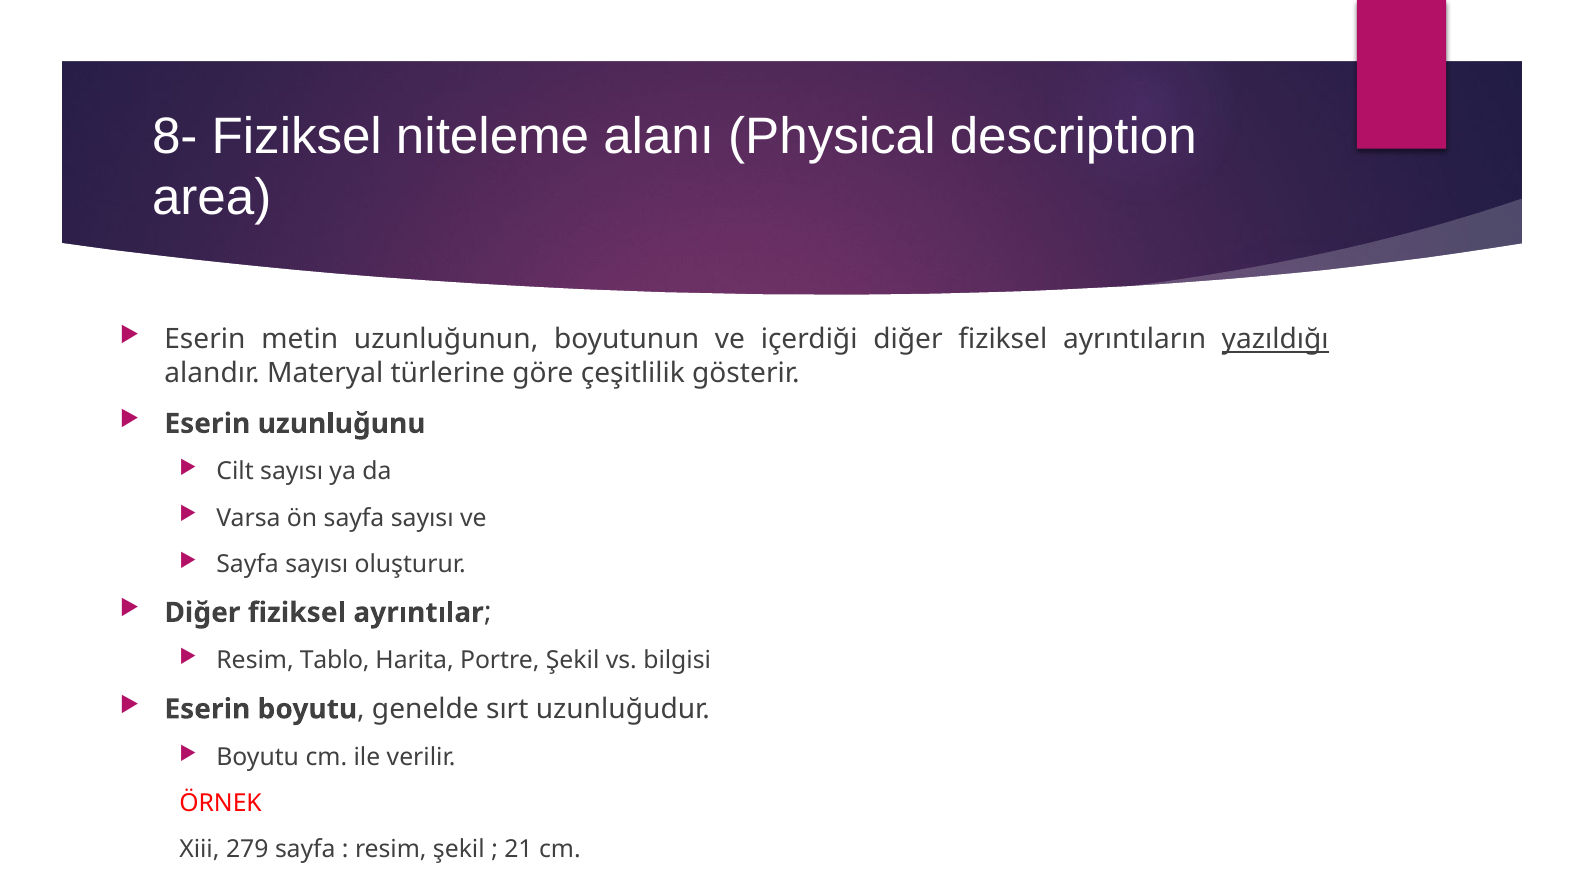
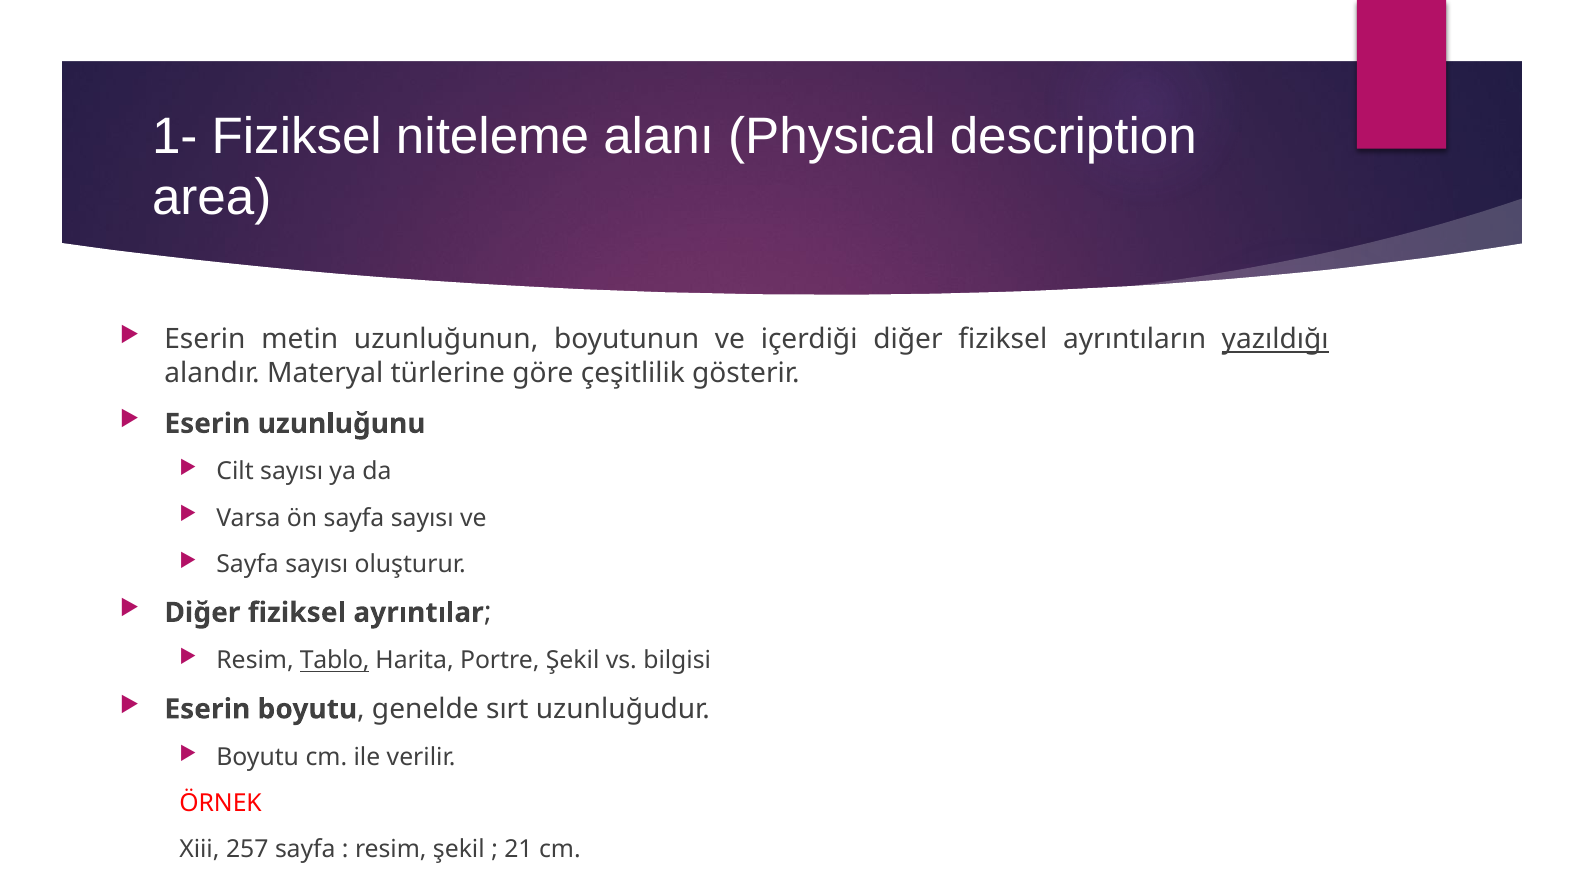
8-: 8- -> 1-
Tablo underline: none -> present
279: 279 -> 257
